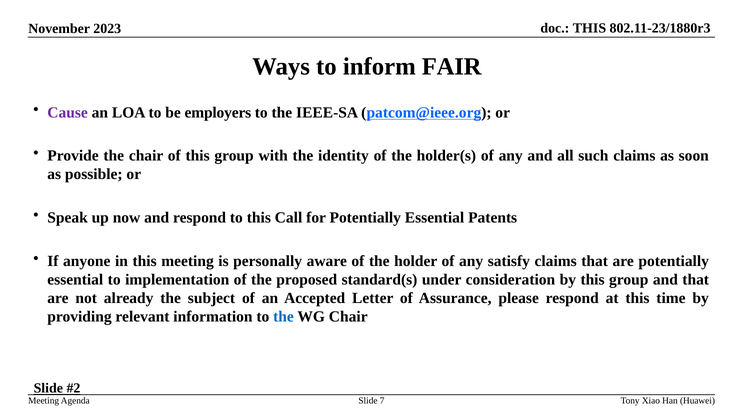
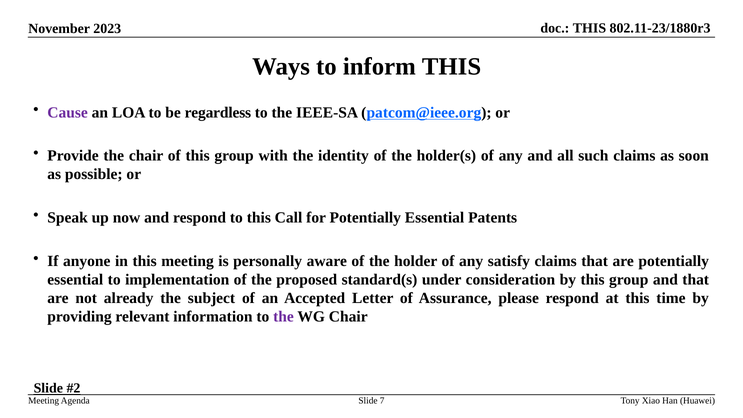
inform FAIR: FAIR -> THIS
employers: employers -> regardless
the at (283, 317) colour: blue -> purple
